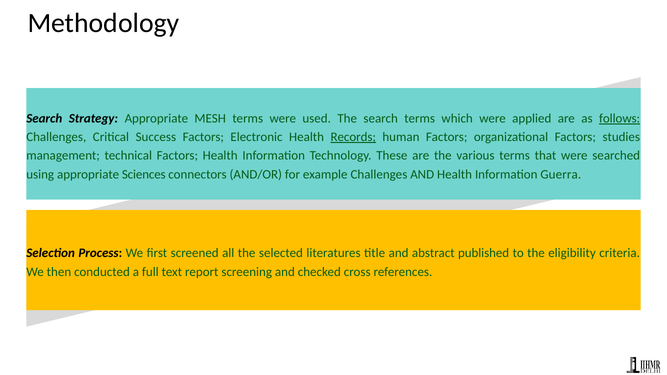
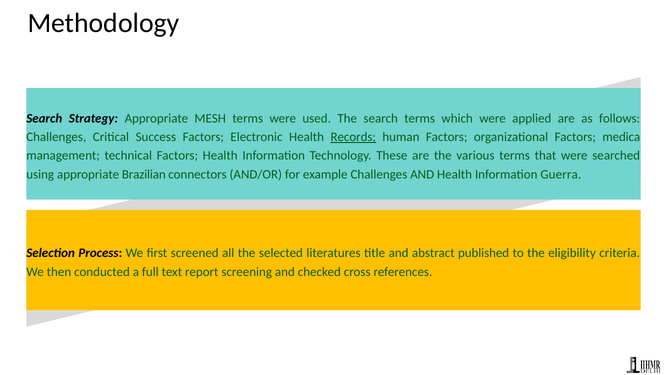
follows underline: present -> none
studies: studies -> medica
Sciences: Sciences -> Brazilian
